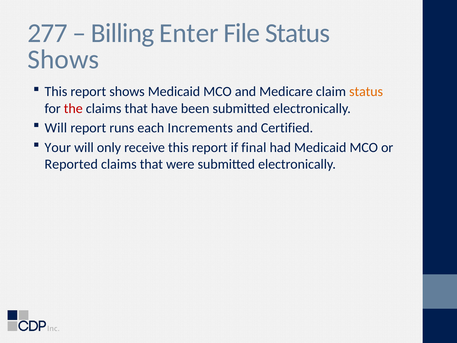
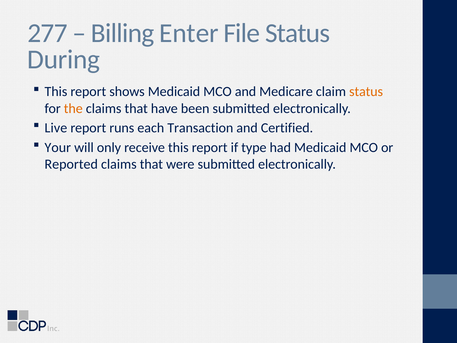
Shows at (63, 59): Shows -> During
the colour: red -> orange
Will at (56, 128): Will -> Live
Increments: Increments -> Transaction
final: final -> type
